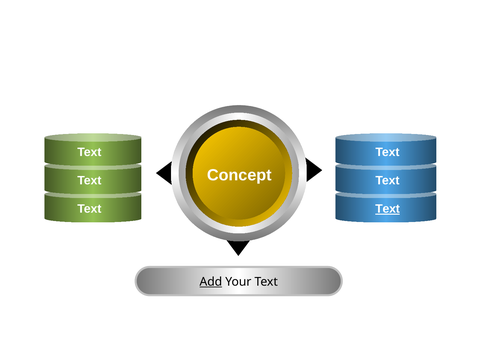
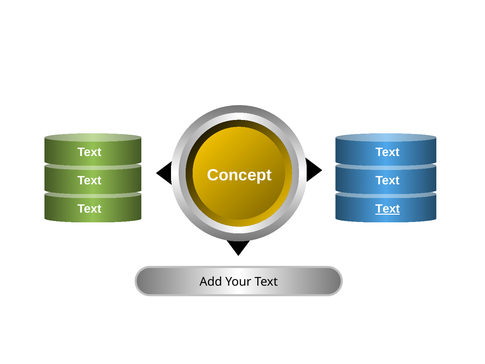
Add underline: present -> none
